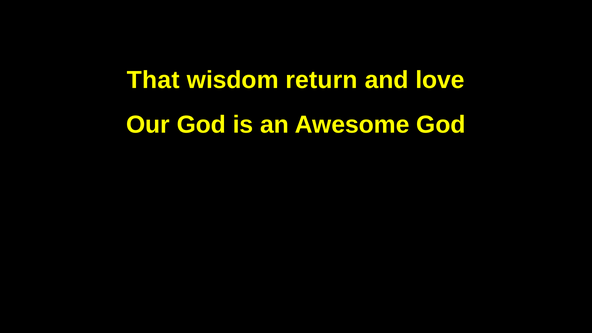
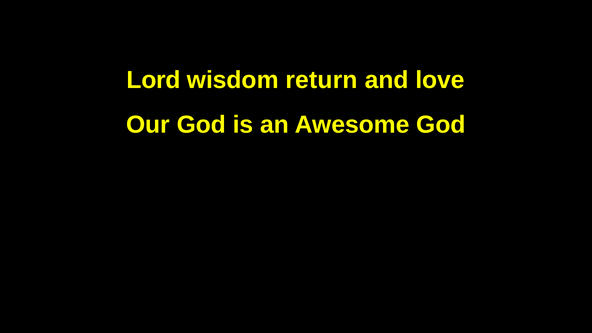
That: That -> Lord
